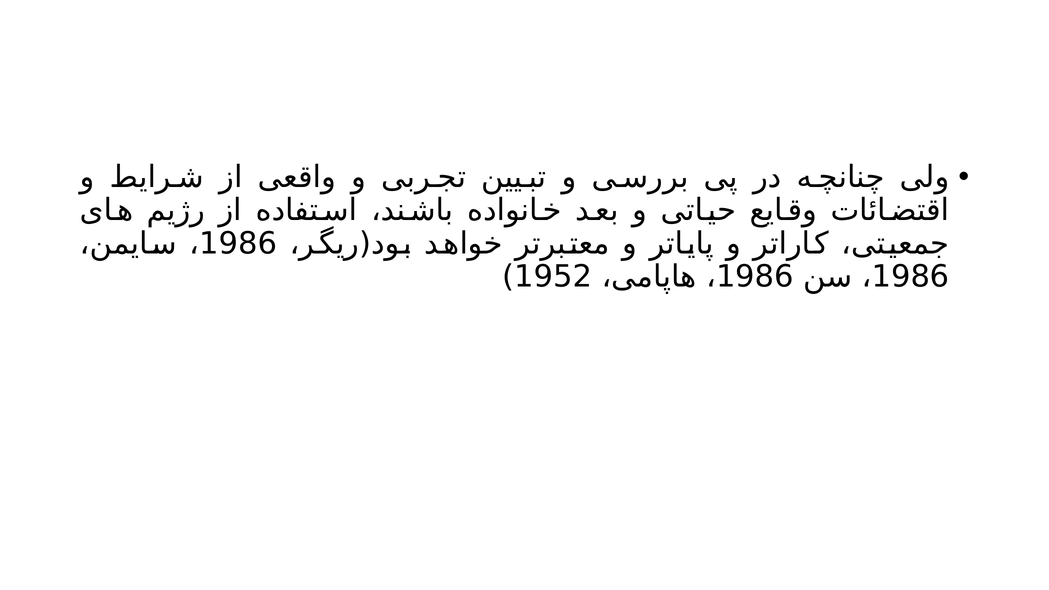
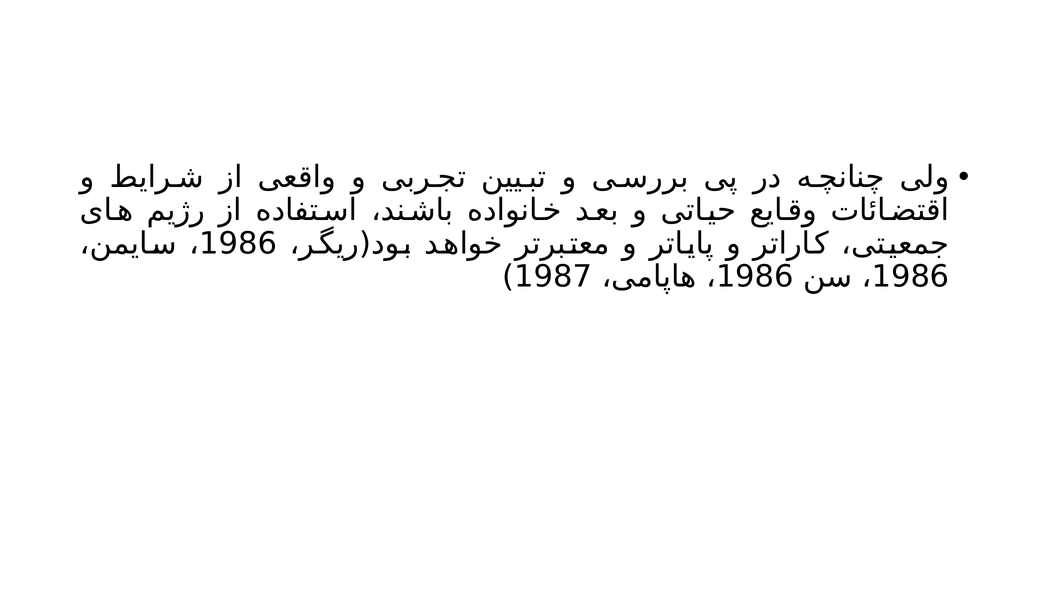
1952: 1952 -> 1987
